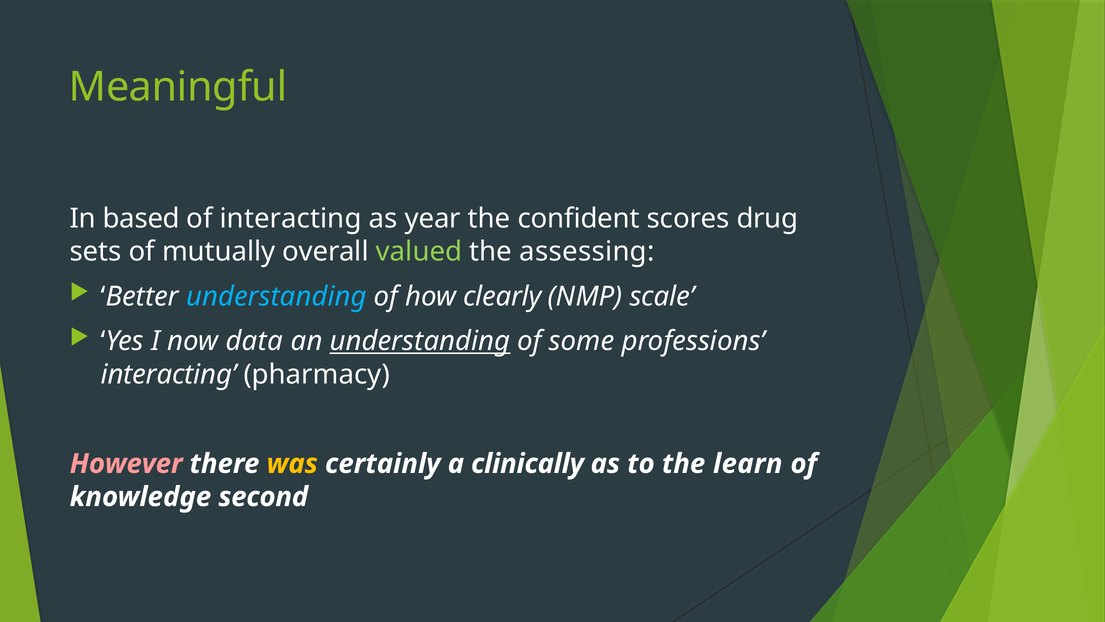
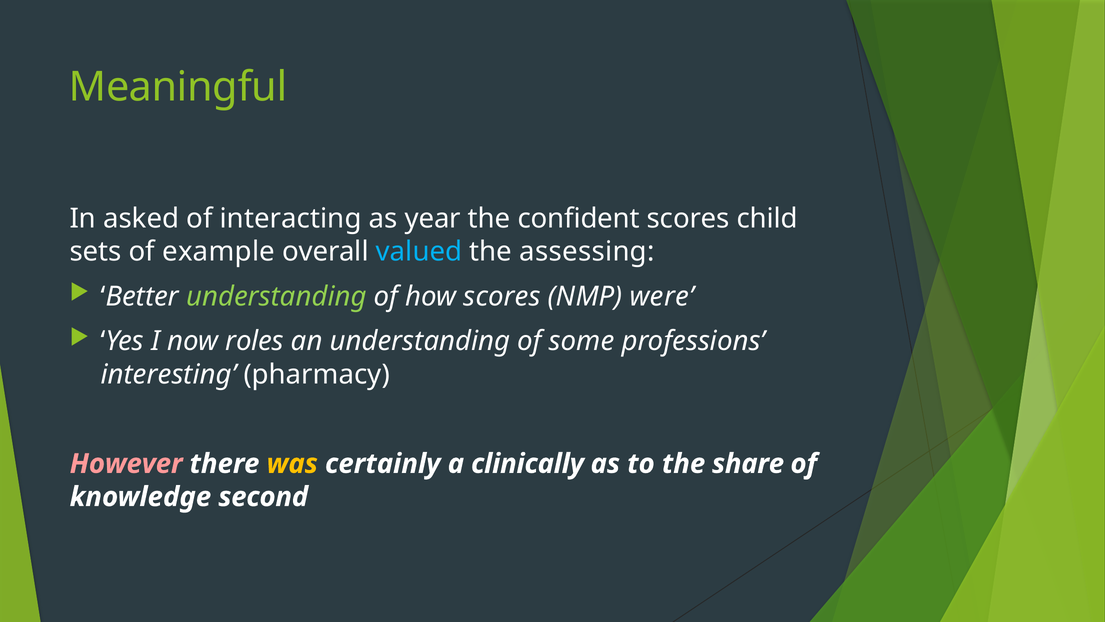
based: based -> asked
drug: drug -> child
mutually: mutually -> example
valued colour: light green -> light blue
understanding at (276, 296) colour: light blue -> light green
how clearly: clearly -> scores
scale: scale -> were
data: data -> roles
understanding at (420, 341) underline: present -> none
interacting at (169, 374): interacting -> interesting
learn: learn -> share
